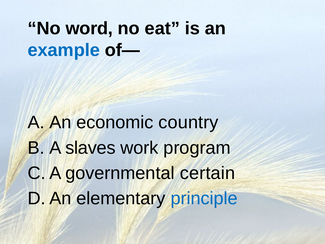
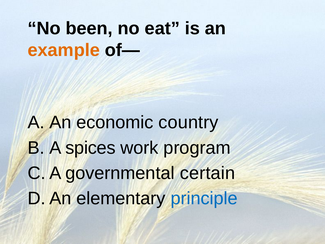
word: word -> been
example colour: blue -> orange
slaves: slaves -> spices
